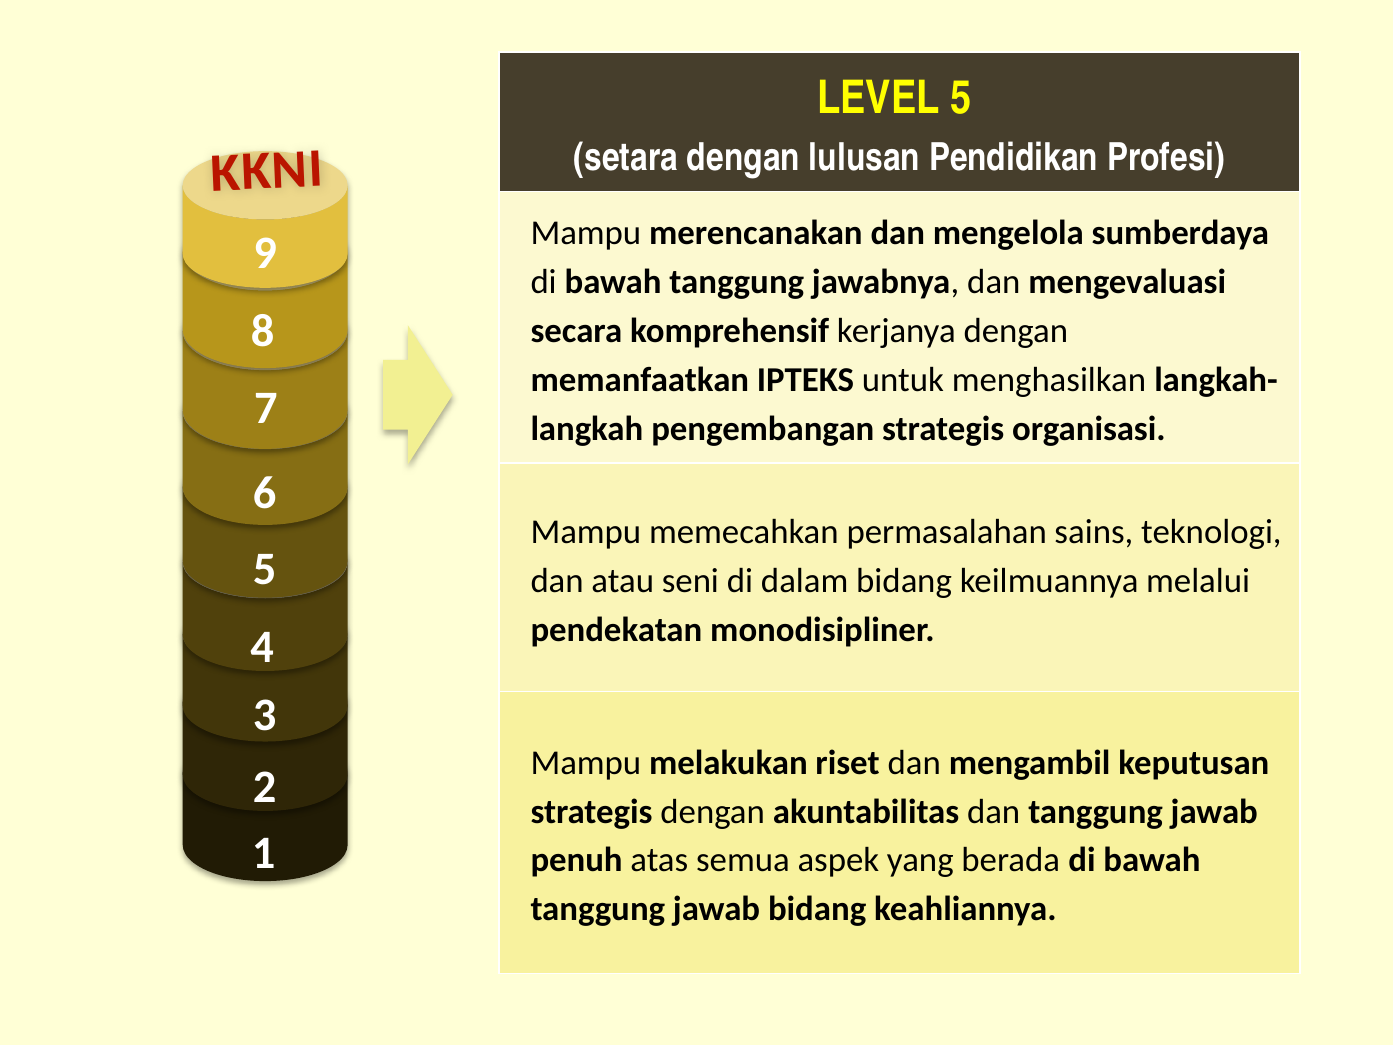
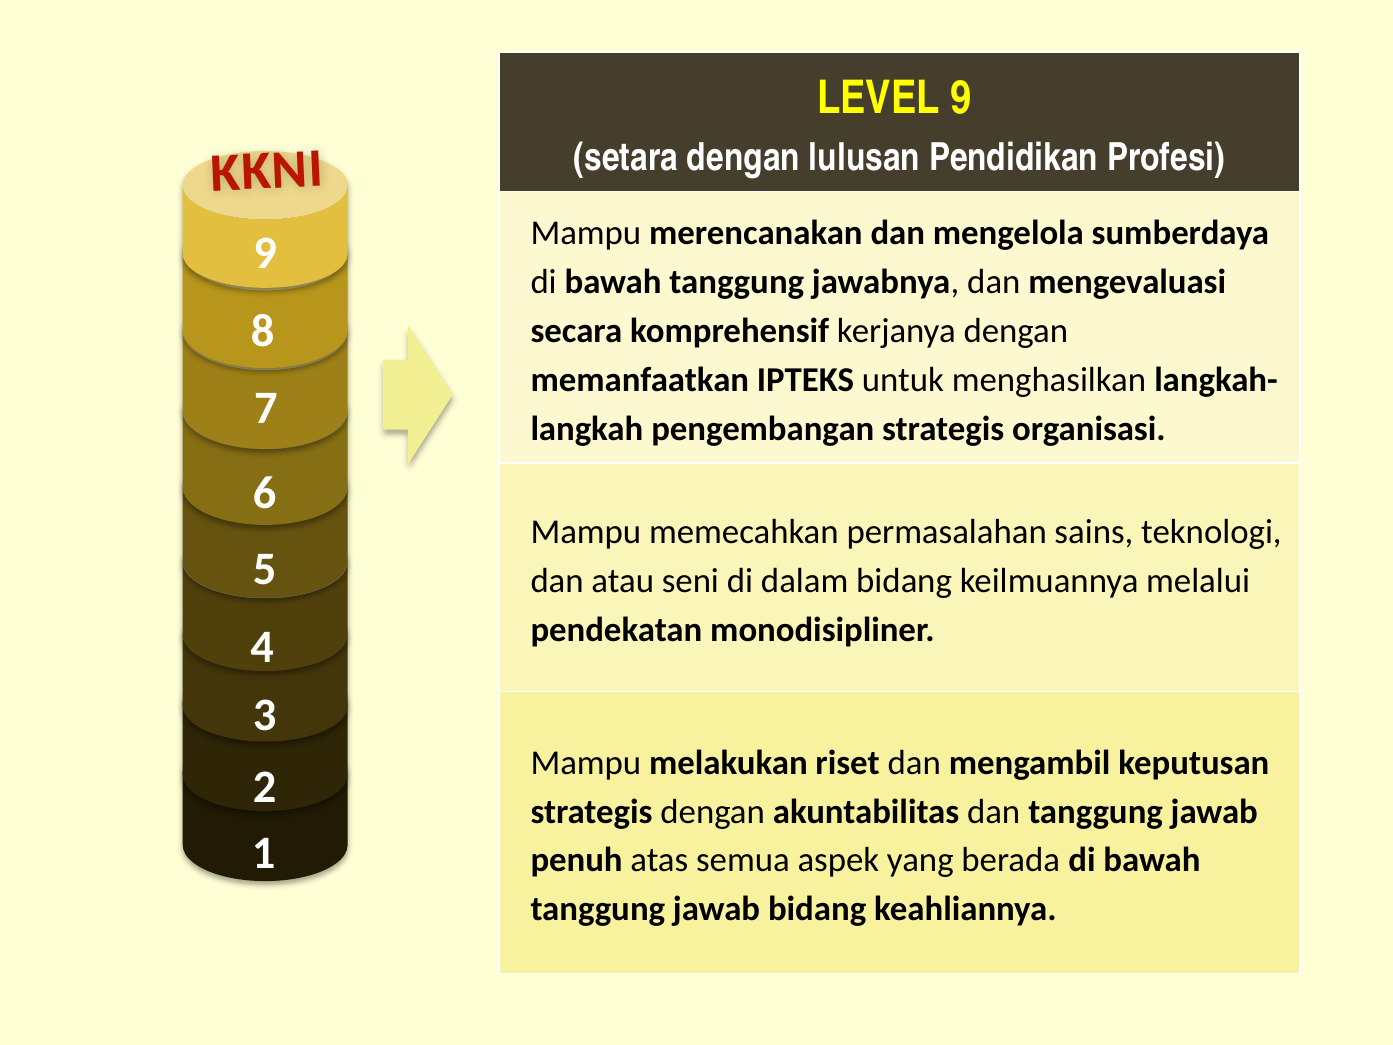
LEVEL 5: 5 -> 9
